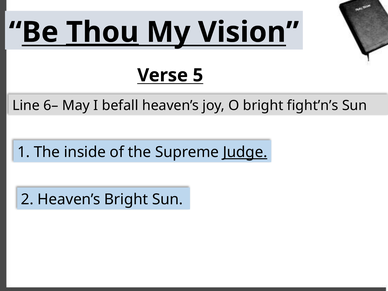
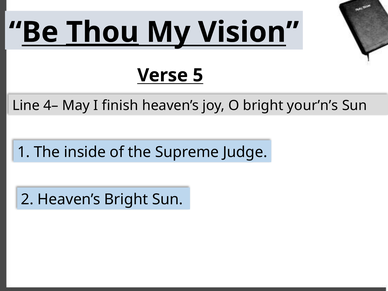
6–: 6– -> 4–
befall: befall -> finish
fight’n’s: fight’n’s -> your’n’s
Judge underline: present -> none
